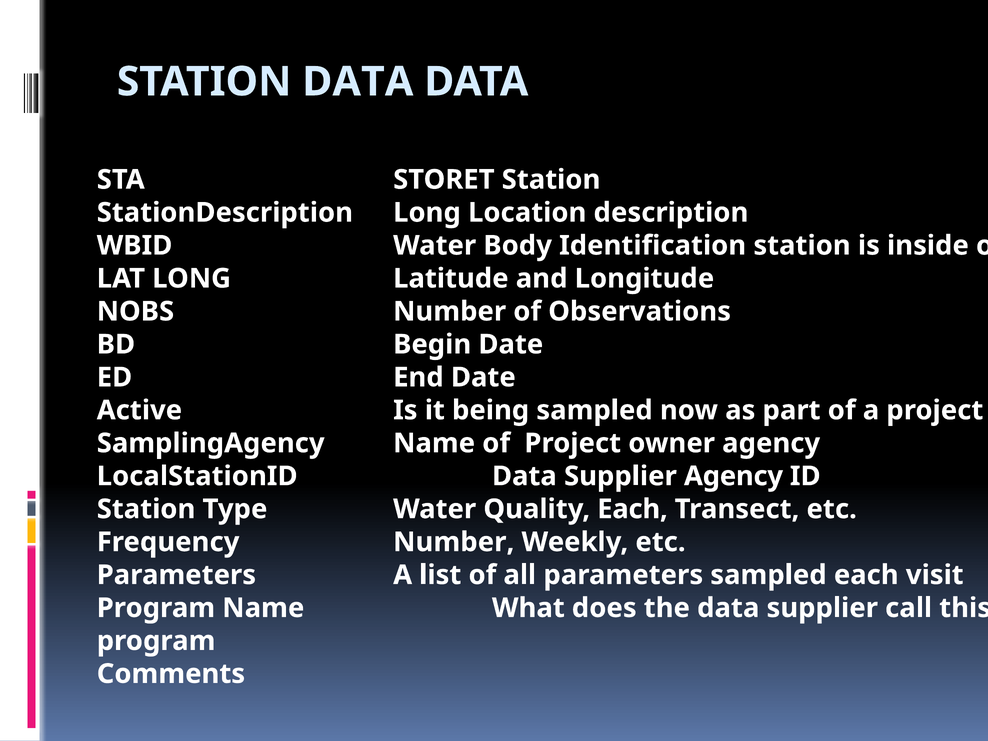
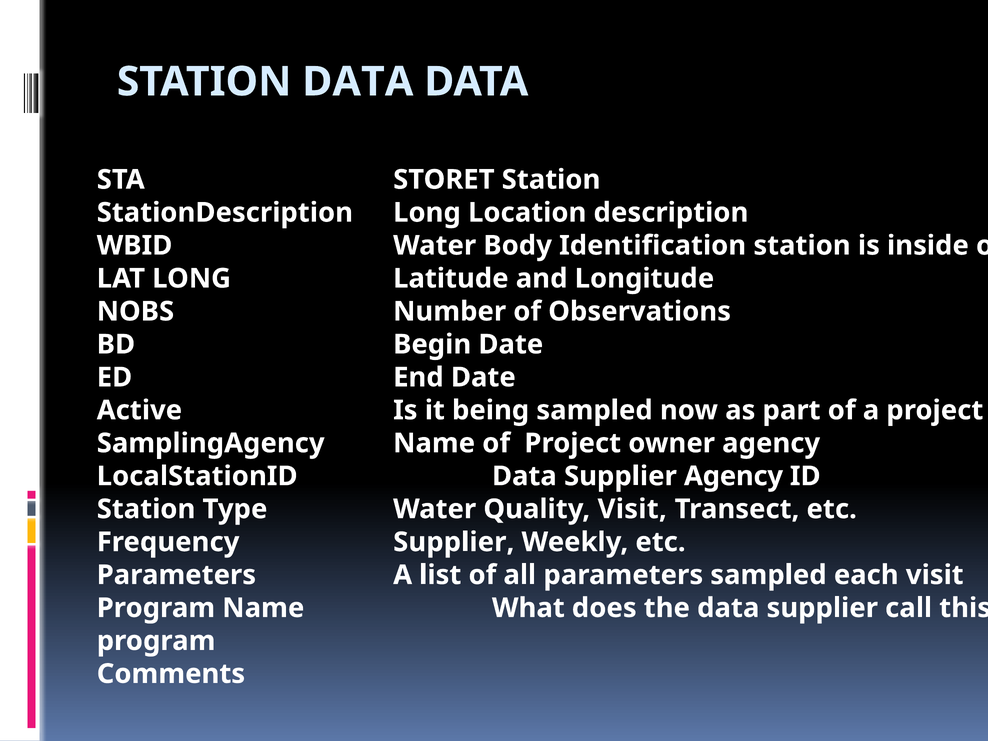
Quality Each: Each -> Visit
Frequency Number: Number -> Supplier
